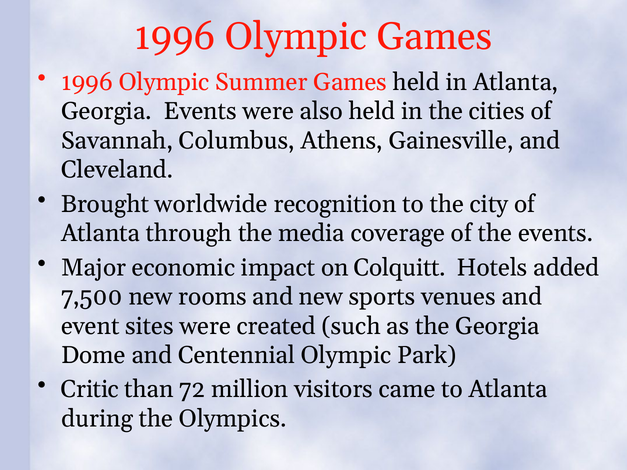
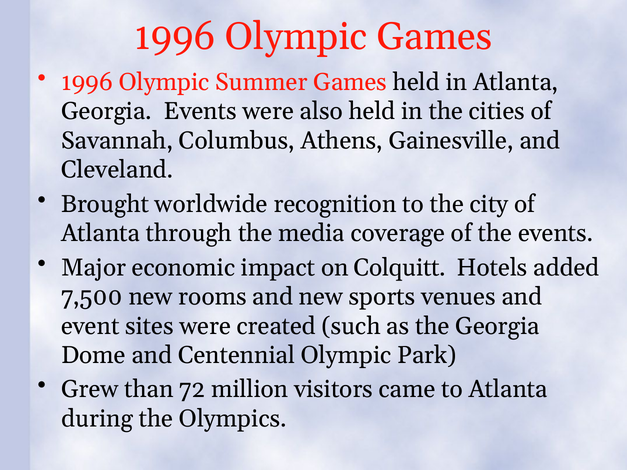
Critic: Critic -> Grew
